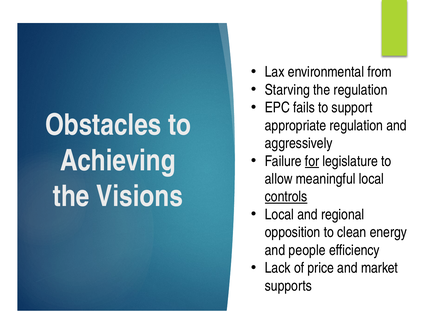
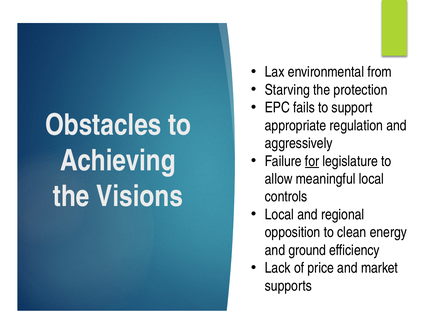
the regulation: regulation -> protection
controls underline: present -> none
people: people -> ground
